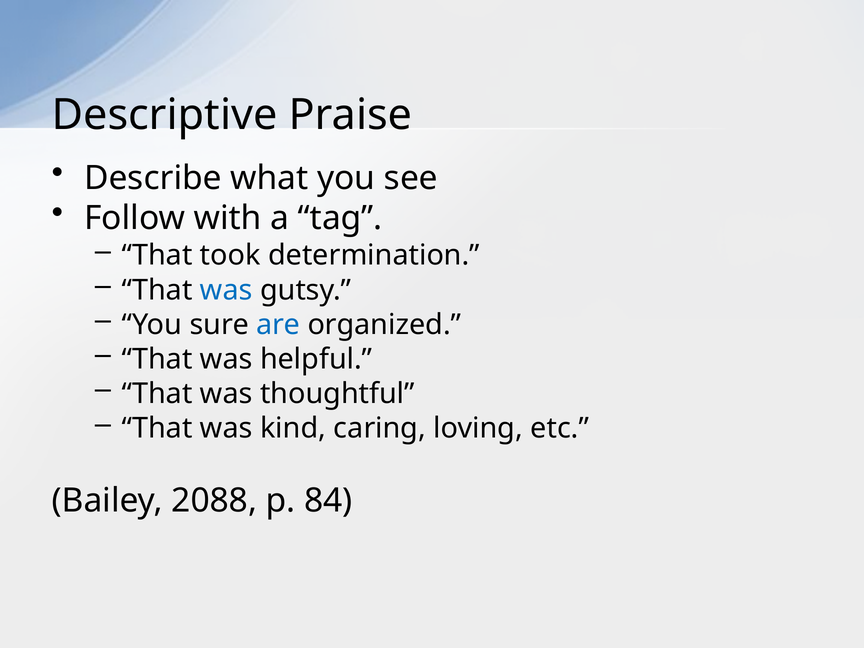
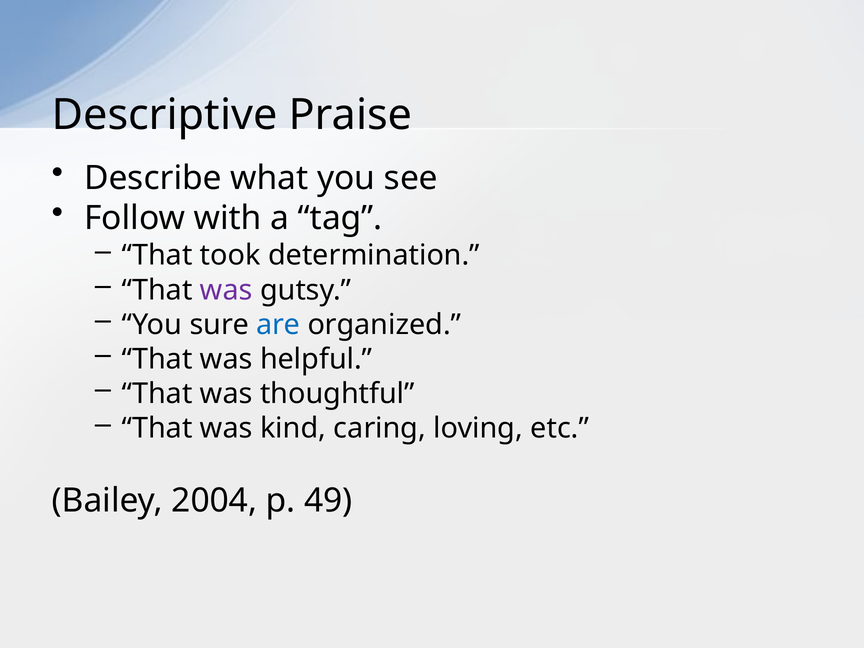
was at (226, 290) colour: blue -> purple
2088: 2088 -> 2004
84: 84 -> 49
